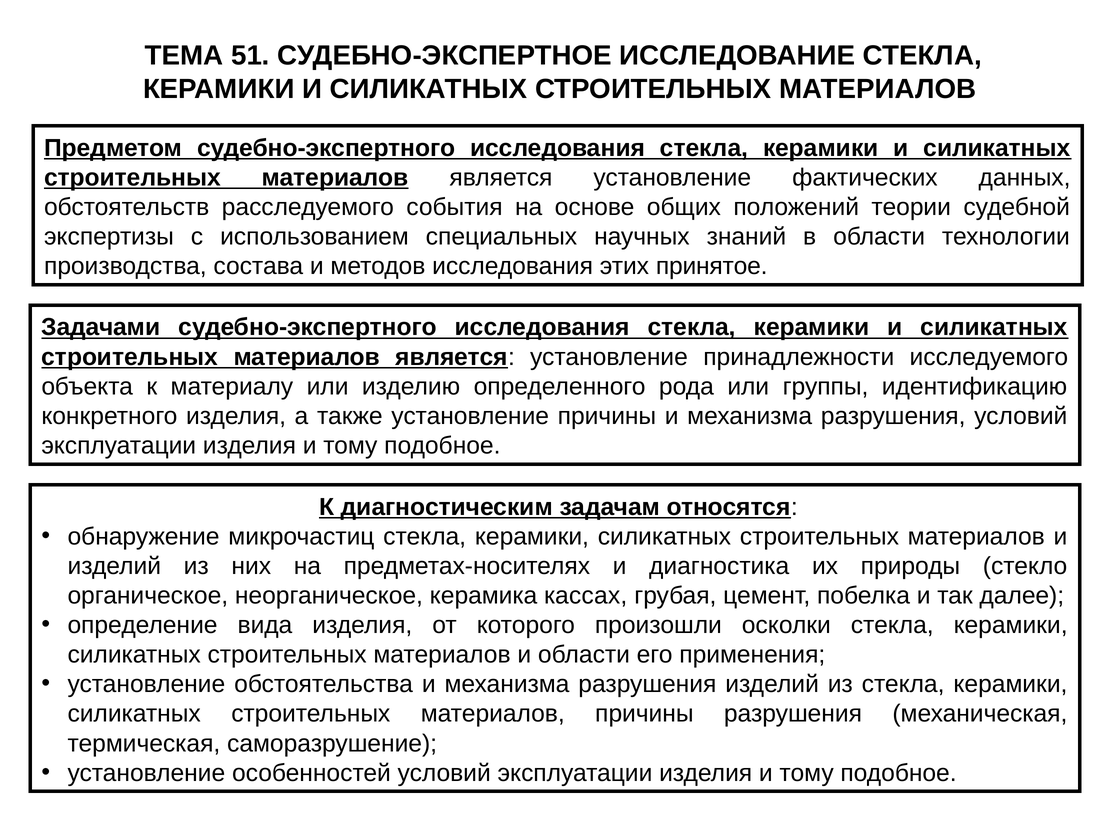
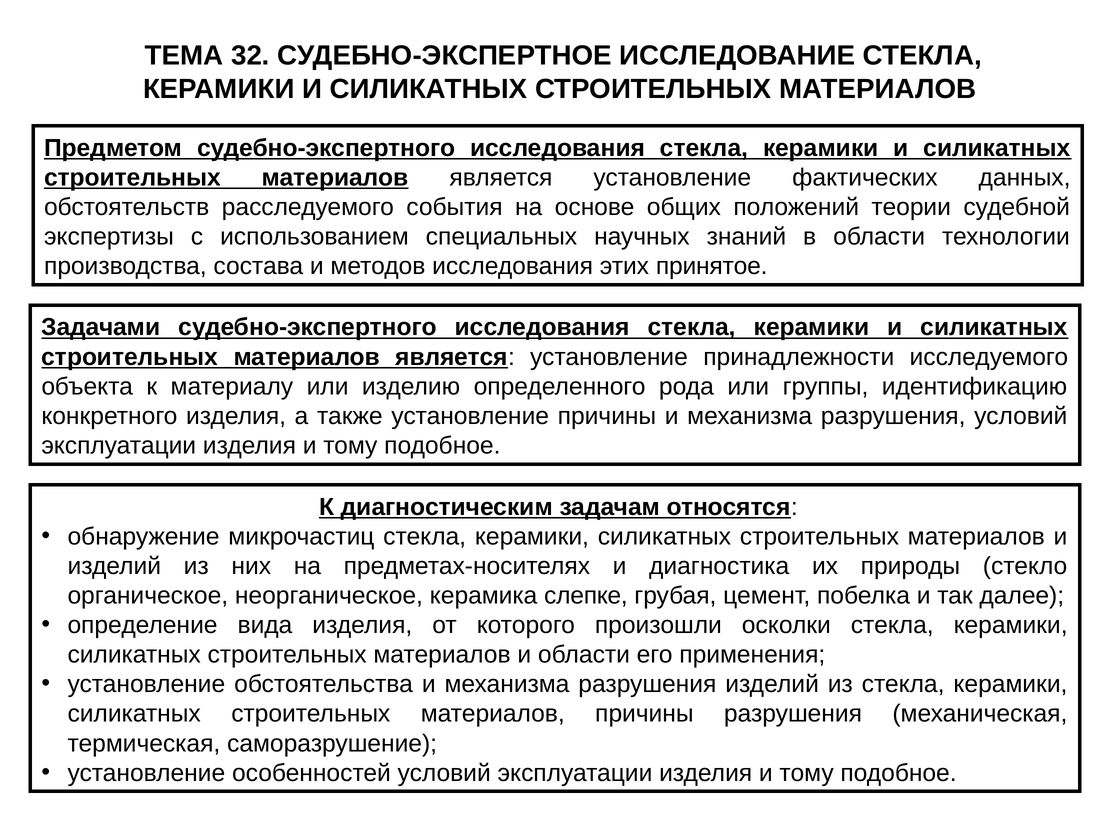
51: 51 -> 32
кассах: кассах -> слепке
